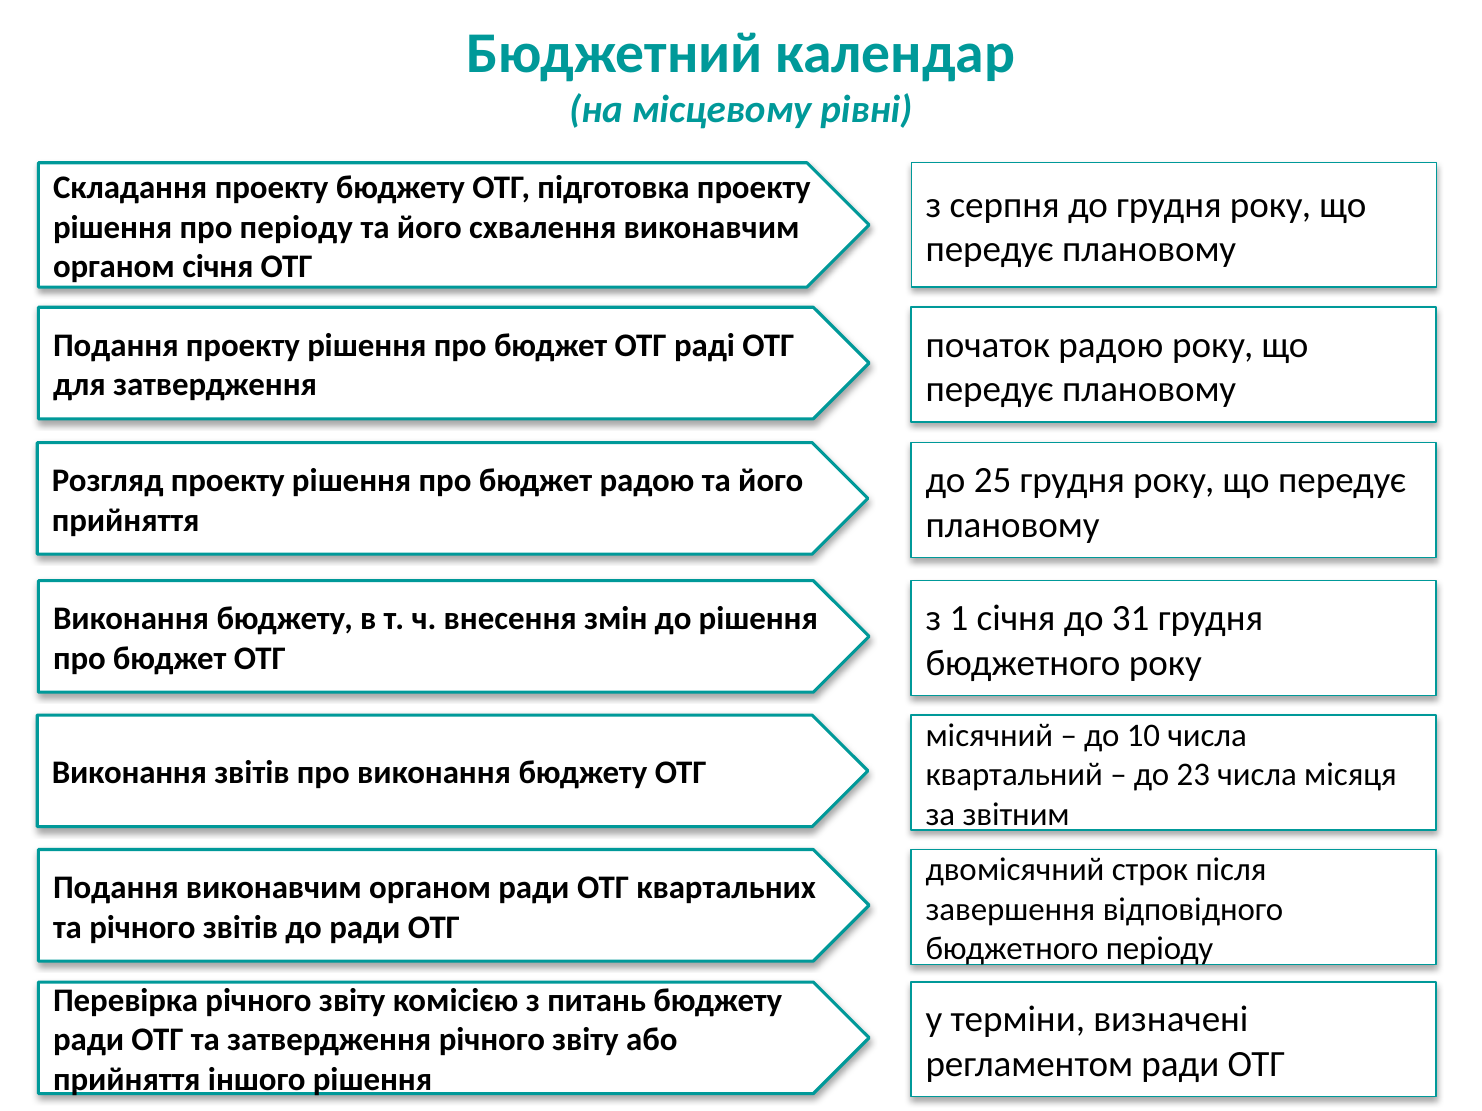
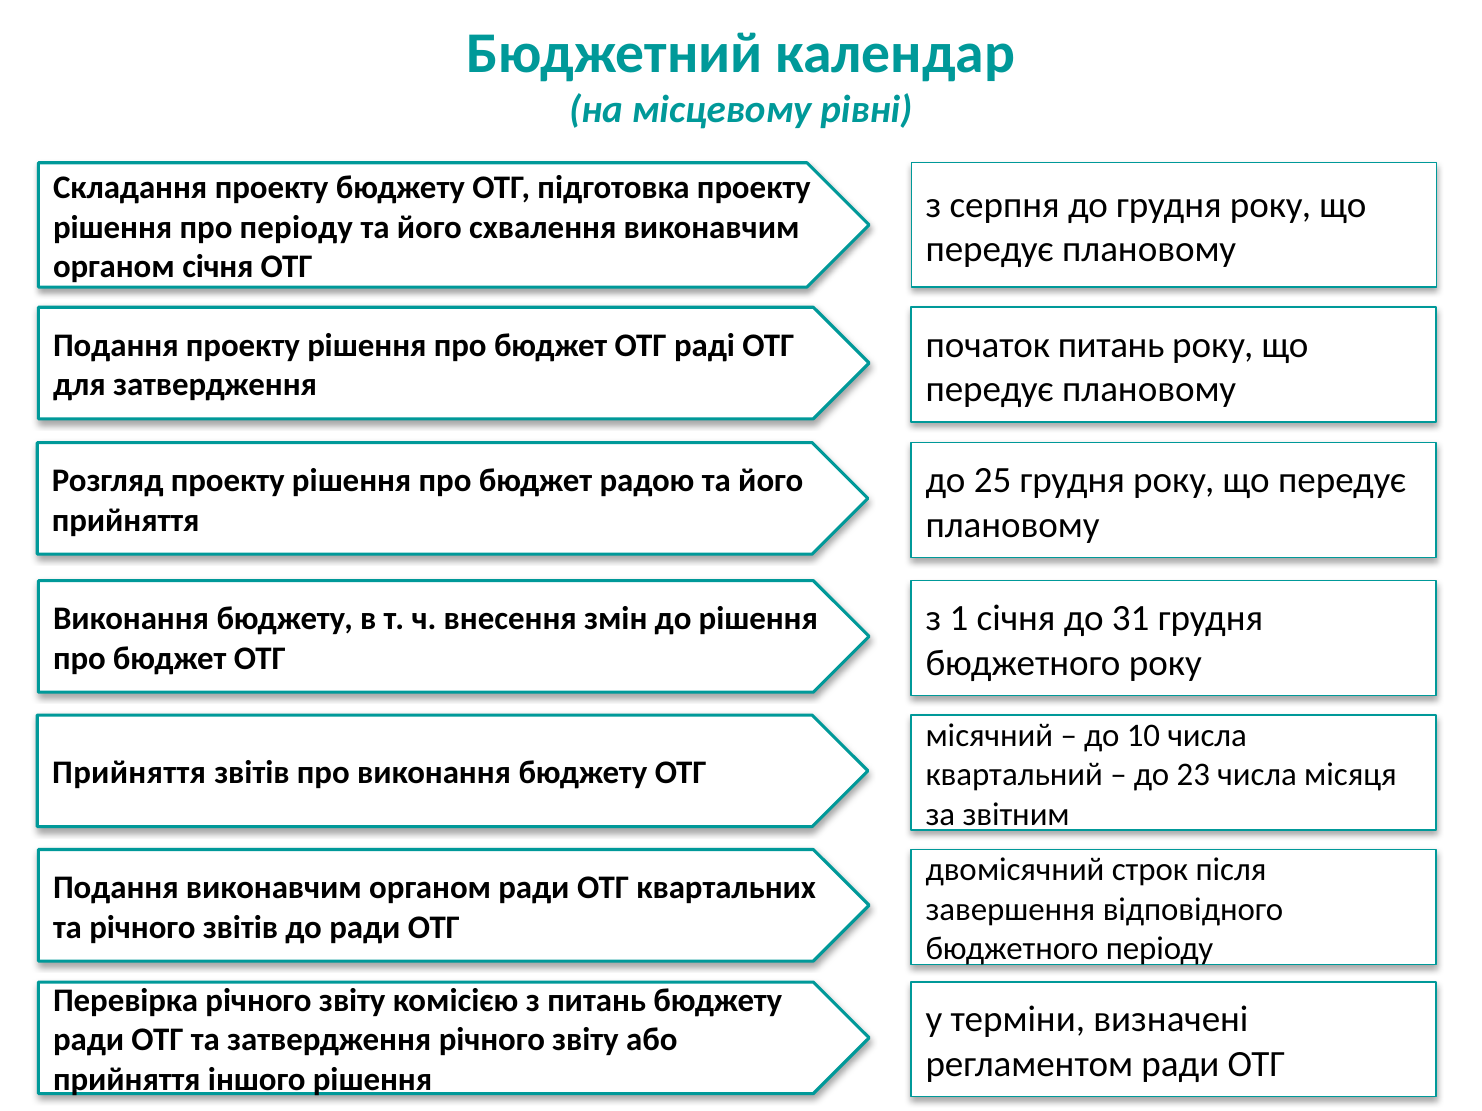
початок радою: радою -> питань
Виконання at (129, 773): Виконання -> Прийняття
